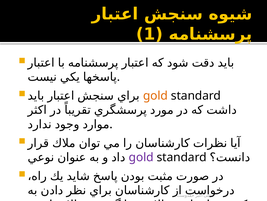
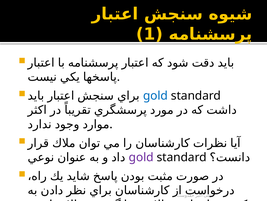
gold at (155, 95) colour: orange -> blue
